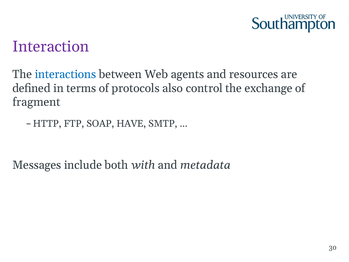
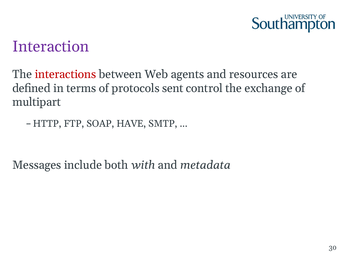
interactions colour: blue -> red
also: also -> sent
fragment: fragment -> multipart
